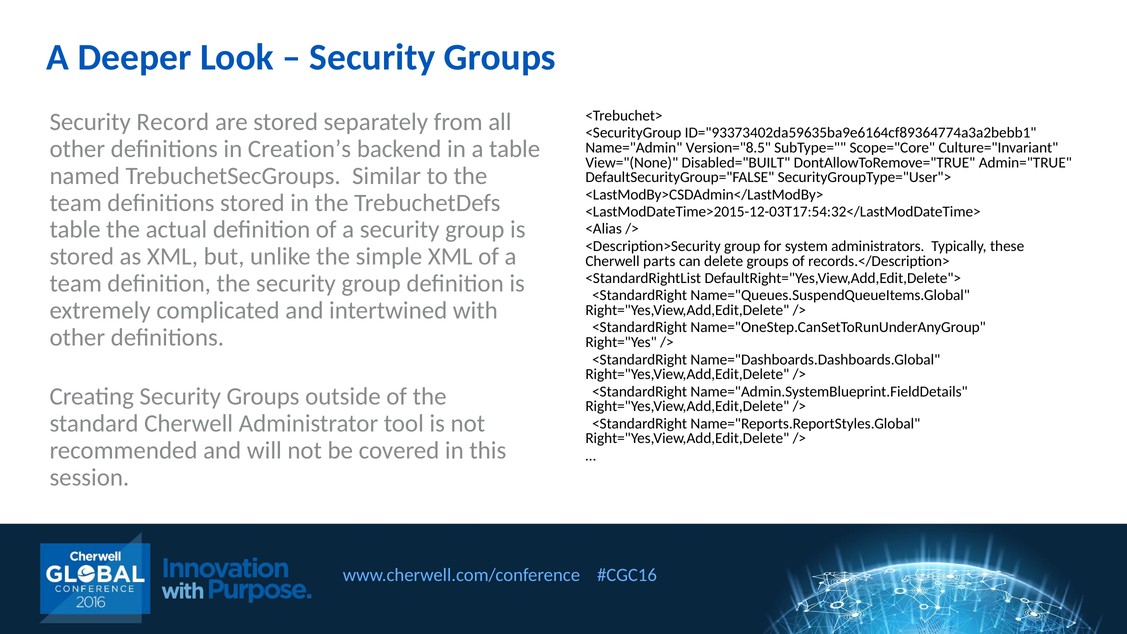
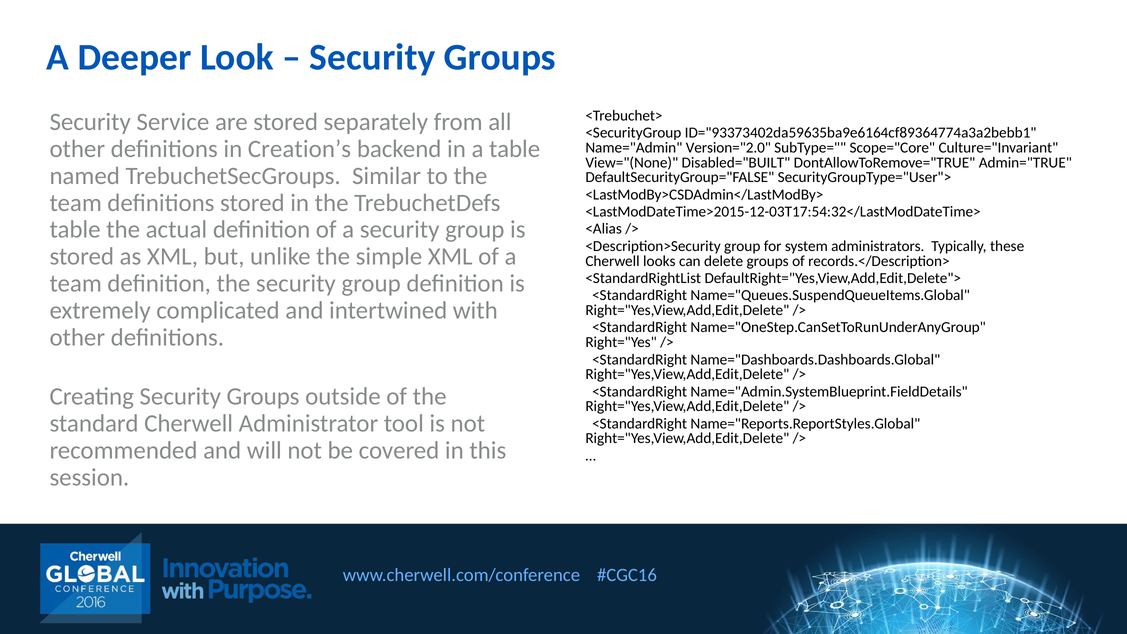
Record: Record -> Service
Version="8.5: Version="8.5 -> Version="2.0
parts: parts -> looks
